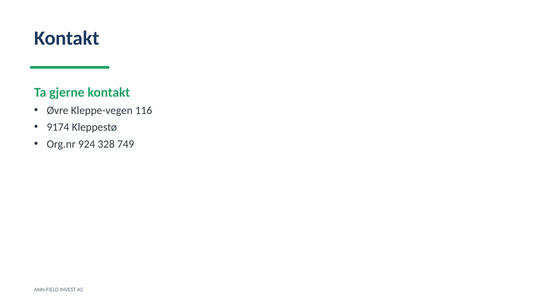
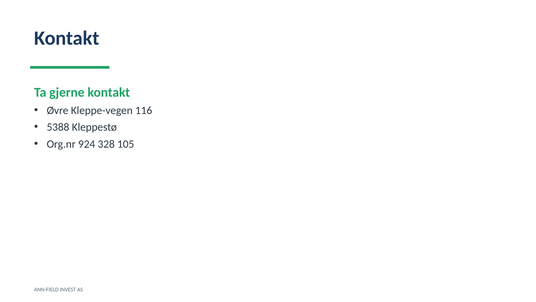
9174: 9174 -> 5388
749: 749 -> 105
